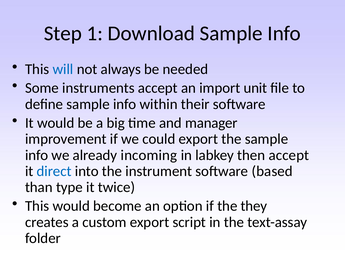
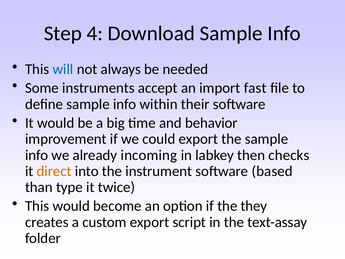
1: 1 -> 4
unit: unit -> fast
manager: manager -> behavior
then accept: accept -> checks
direct colour: blue -> orange
